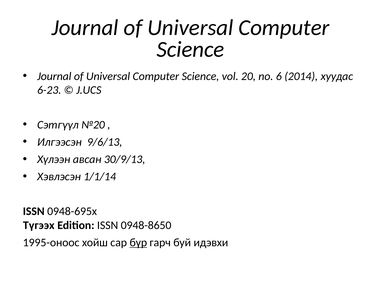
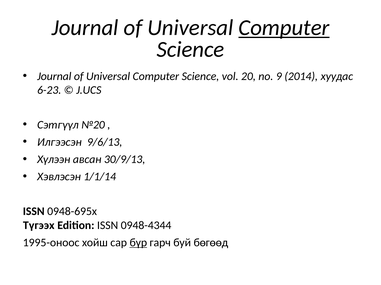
Computer at (284, 28) underline: none -> present
6: 6 -> 9
0948-8650: 0948-8650 -> 0948-4344
идэвхи: идэвхи -> бөгөөд
